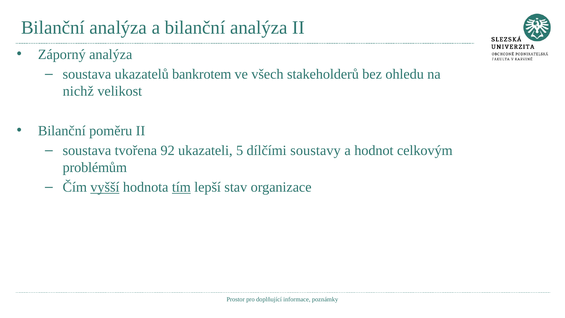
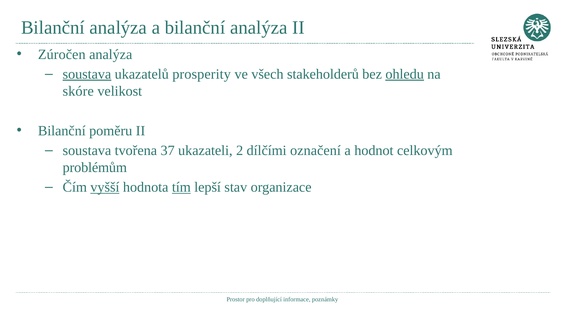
Záporný: Záporný -> Zúročen
soustava at (87, 74) underline: none -> present
bankrotem: bankrotem -> prosperity
ohledu underline: none -> present
nichž: nichž -> skóre
92: 92 -> 37
5: 5 -> 2
soustavy: soustavy -> označení
